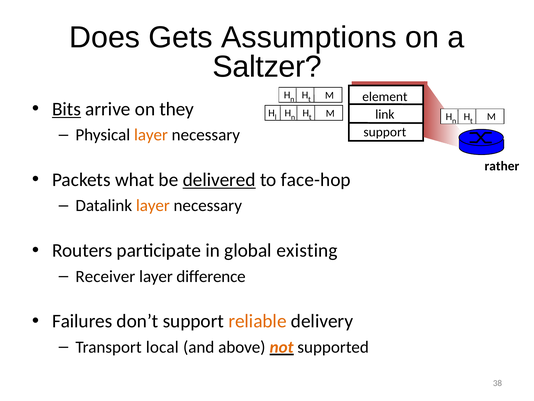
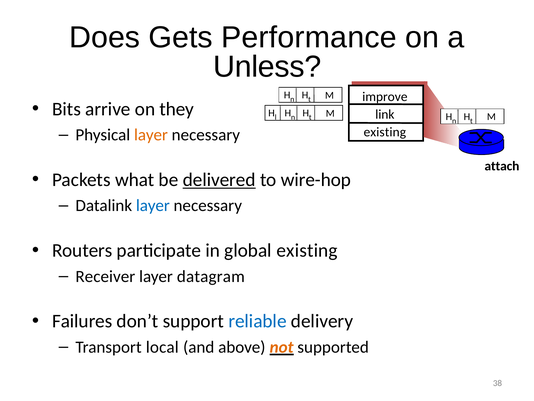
Assumptions: Assumptions -> Performance
Saltzer: Saltzer -> Unless
element: element -> improve
Bits underline: present -> none
support at (385, 132): support -> existing
rather: rather -> attach
face-hop: face-hop -> wire-hop
layer at (153, 205) colour: orange -> blue
difference: difference -> datagram
reliable colour: orange -> blue
